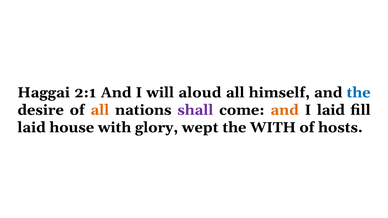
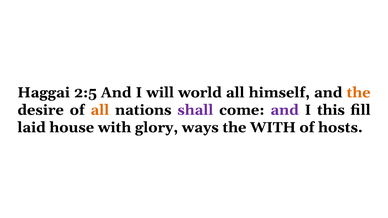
2:1: 2:1 -> 2:5
aloud: aloud -> world
the at (359, 93) colour: blue -> orange
and at (285, 110) colour: orange -> purple
I laid: laid -> this
wept: wept -> ways
